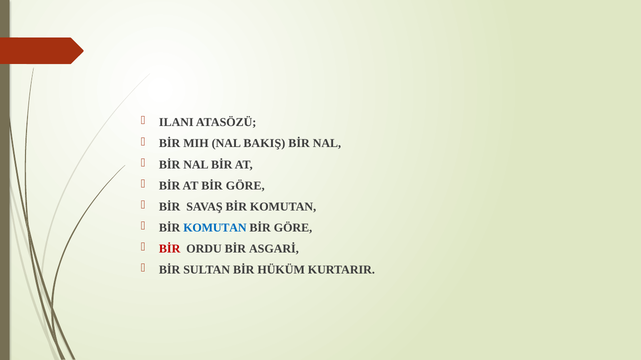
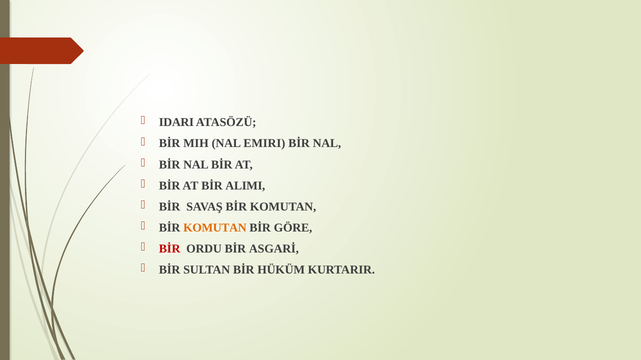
ILANI: ILANI -> IDARI
BAKIŞ: BAKIŞ -> EMIRI
AT BİR GÖRE: GÖRE -> ALIMI
KOMUTAN at (215, 228) colour: blue -> orange
